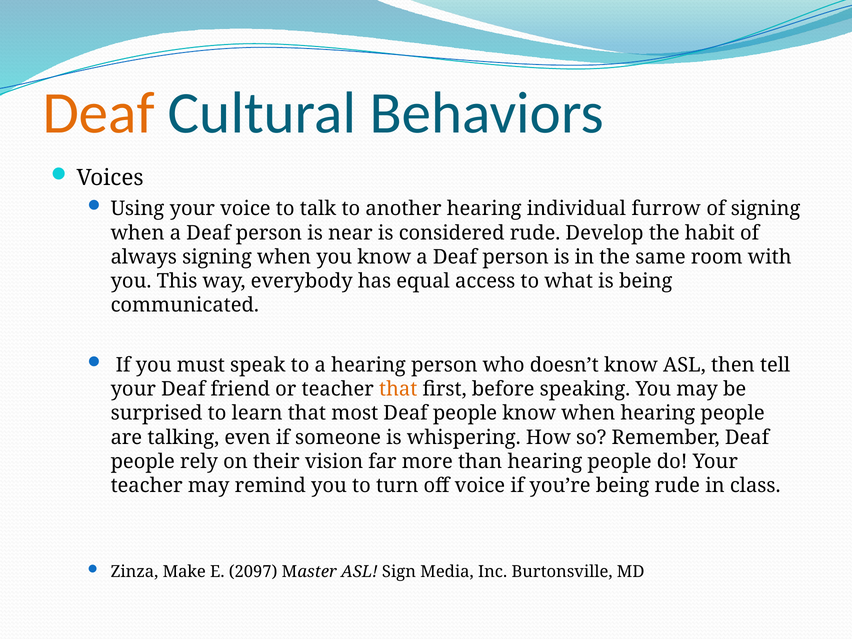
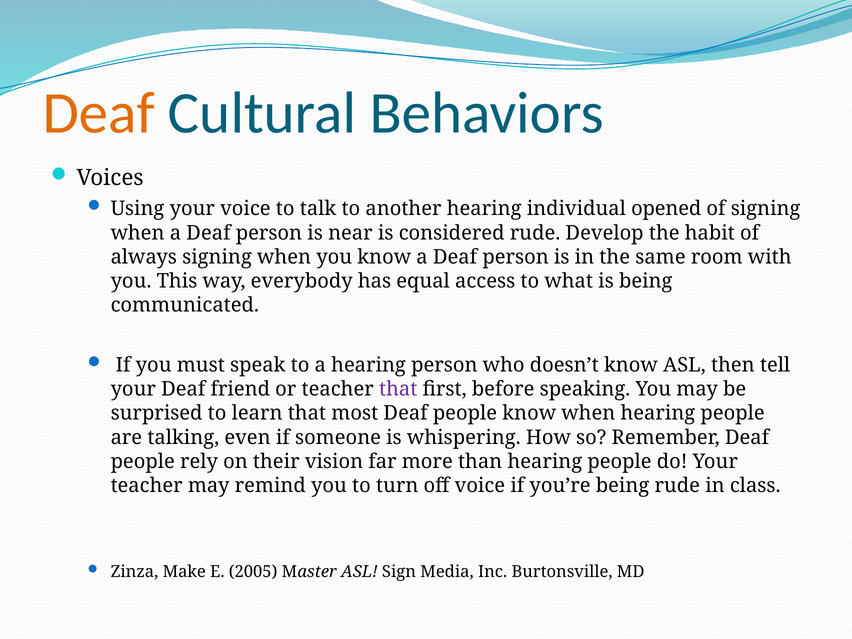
furrow: furrow -> opened
that at (398, 389) colour: orange -> purple
2097: 2097 -> 2005
